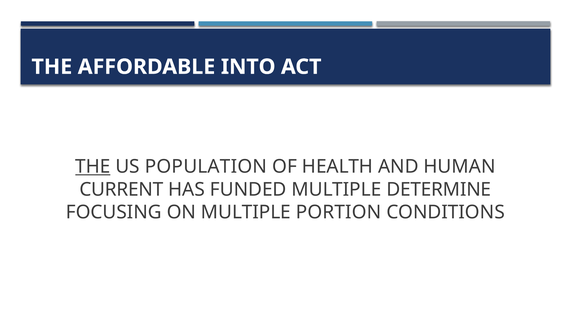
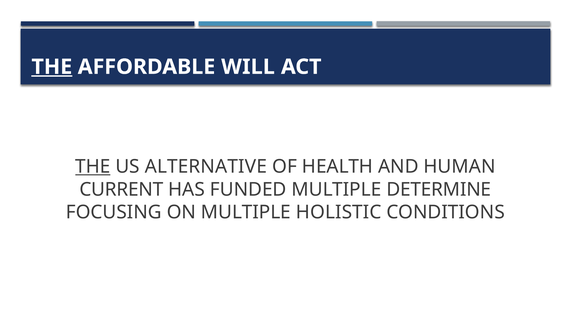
THE at (52, 67) underline: none -> present
INTO: INTO -> WILL
POPULATION: POPULATION -> ALTERNATIVE
PORTION: PORTION -> HOLISTIC
